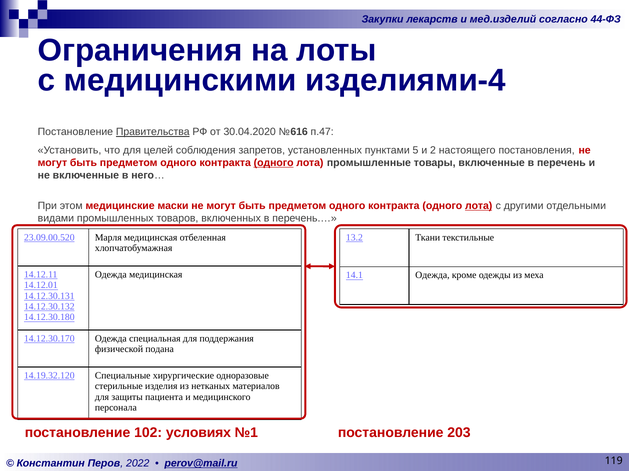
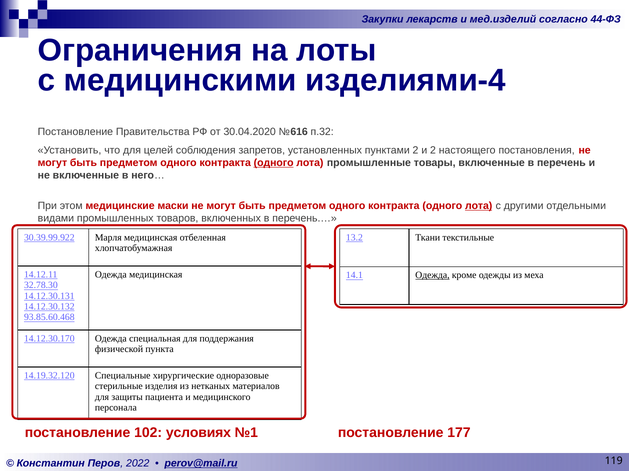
Правительства underline: present -> none
п.47: п.47 -> п.32
пунктами 5: 5 -> 2
23.09.00.520: 23.09.00.520 -> 30.39.99.922
Одежда at (432, 276) underline: none -> present
14.12.01: 14.12.01 -> 32.78.30
14.12.30.180: 14.12.30.180 -> 93.85.60.468
подана: подана -> пункта
203: 203 -> 177
